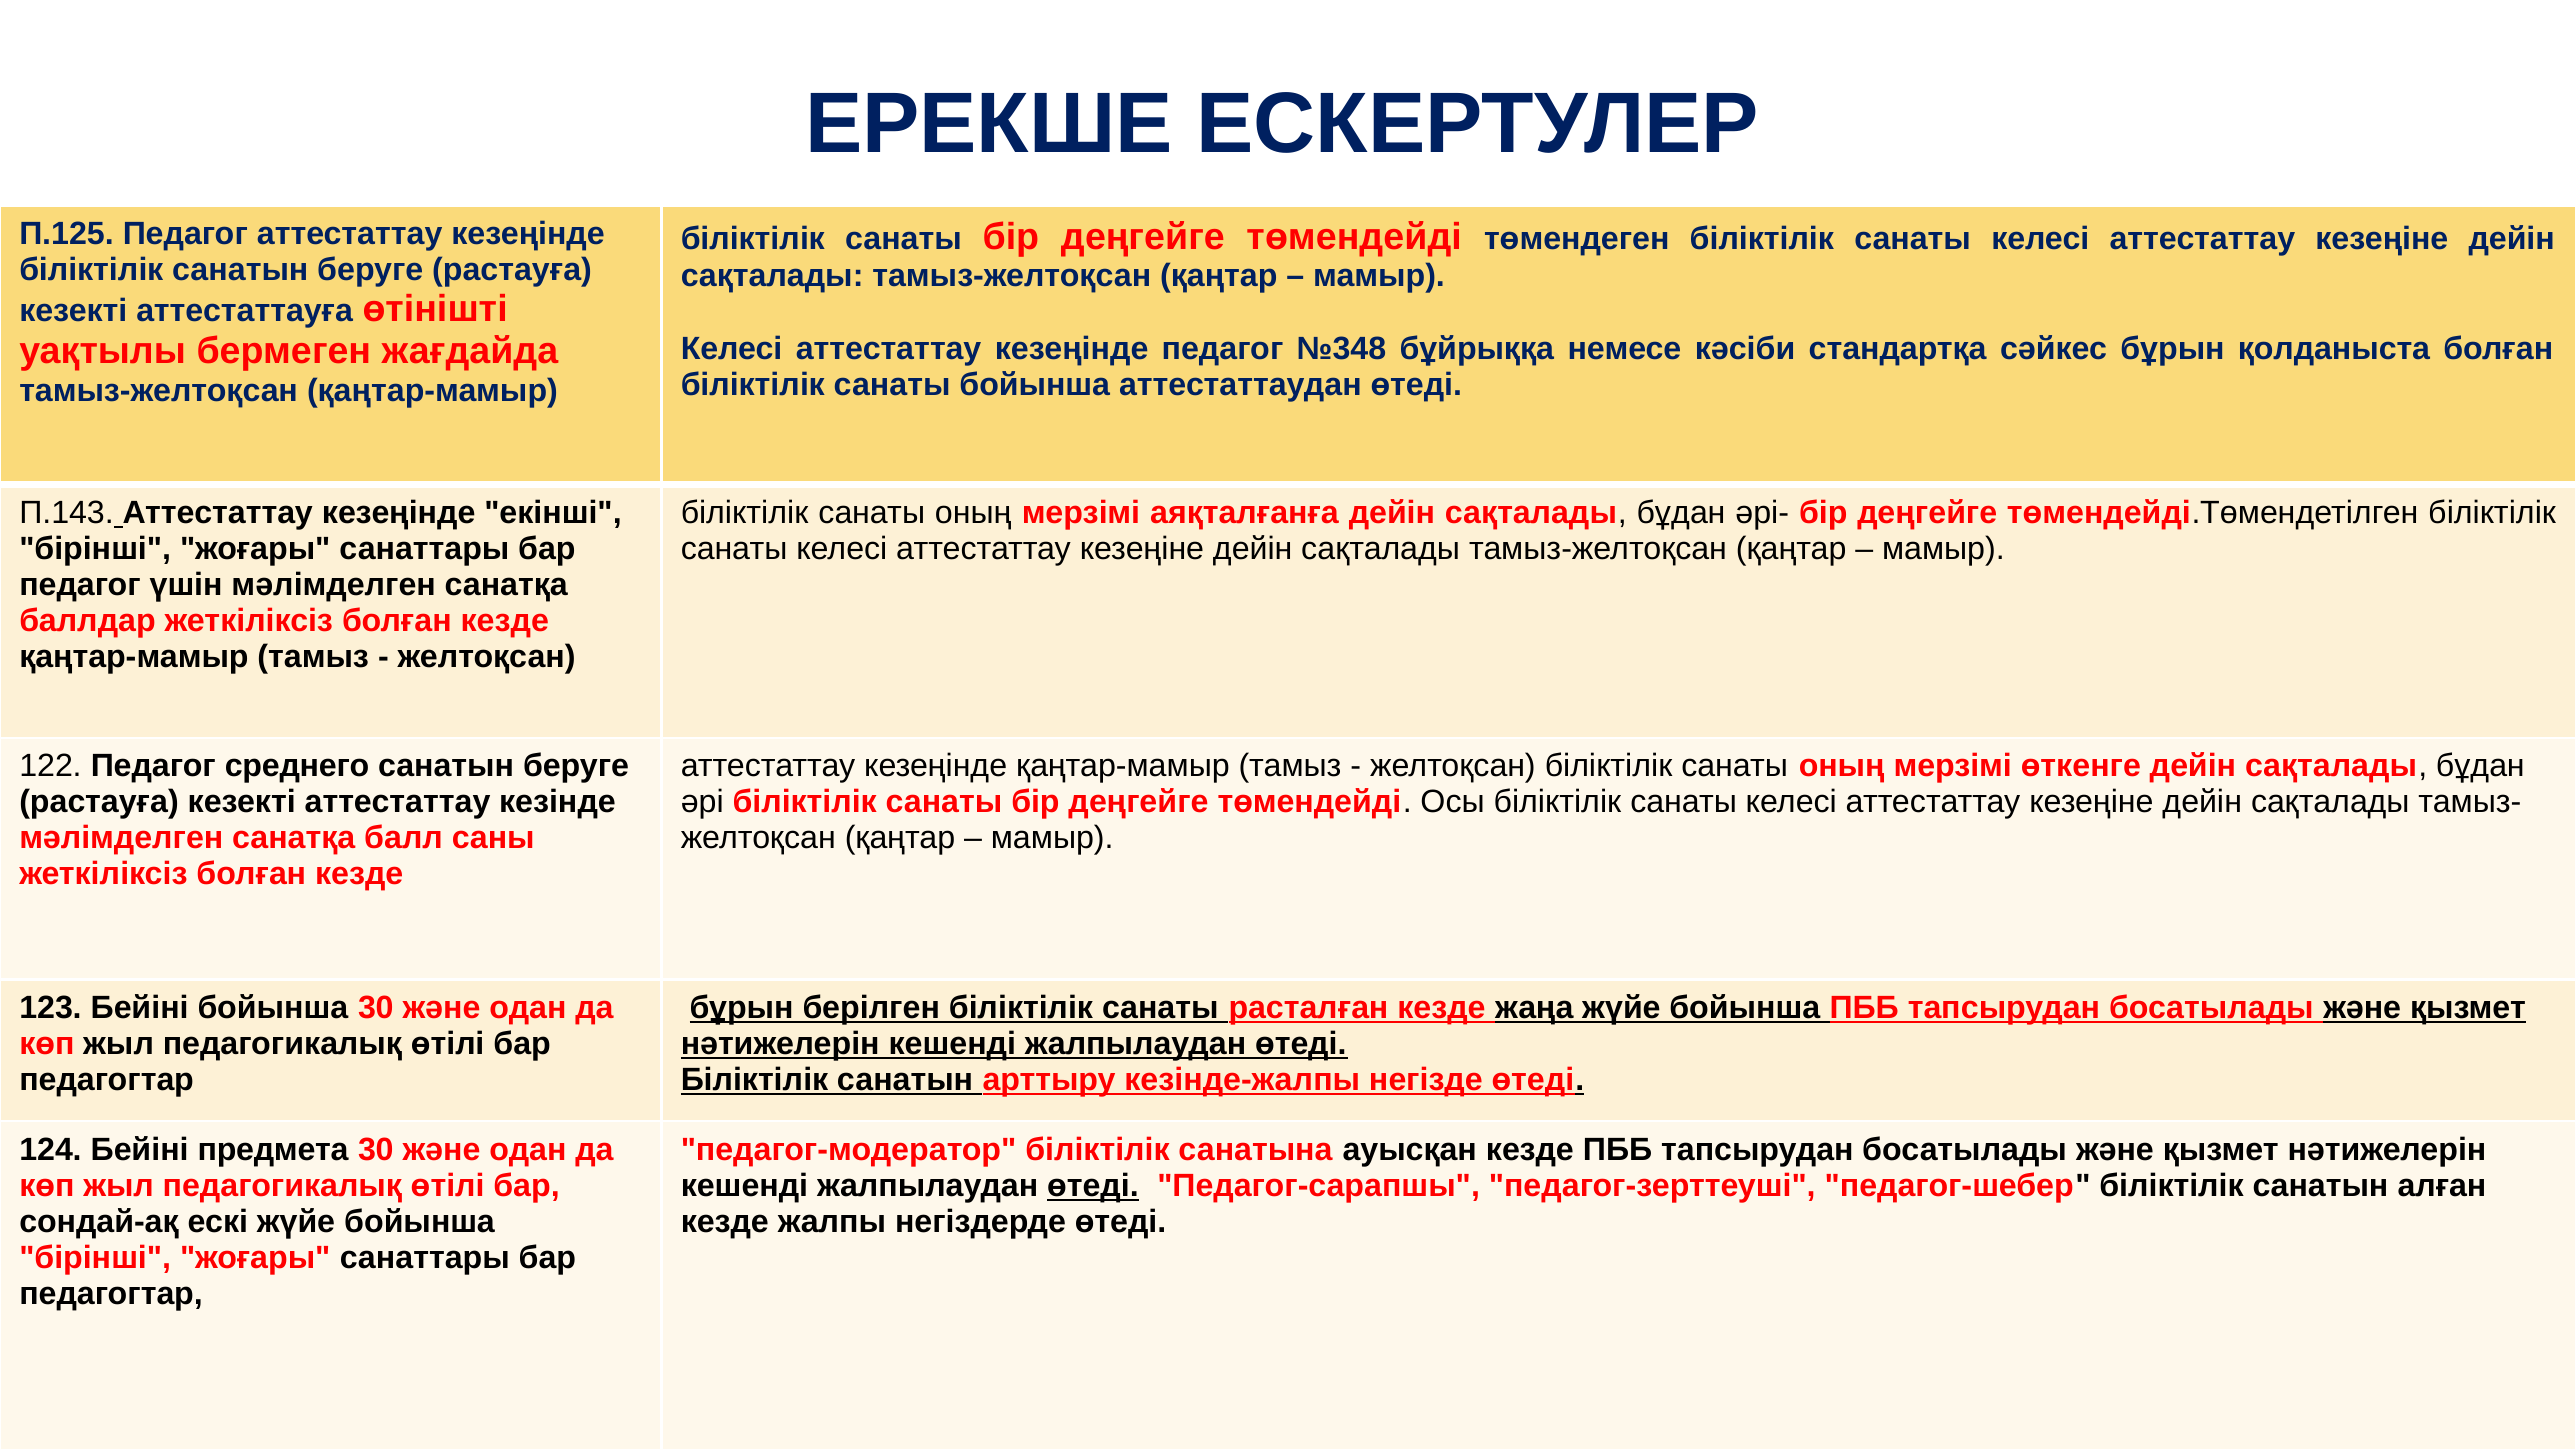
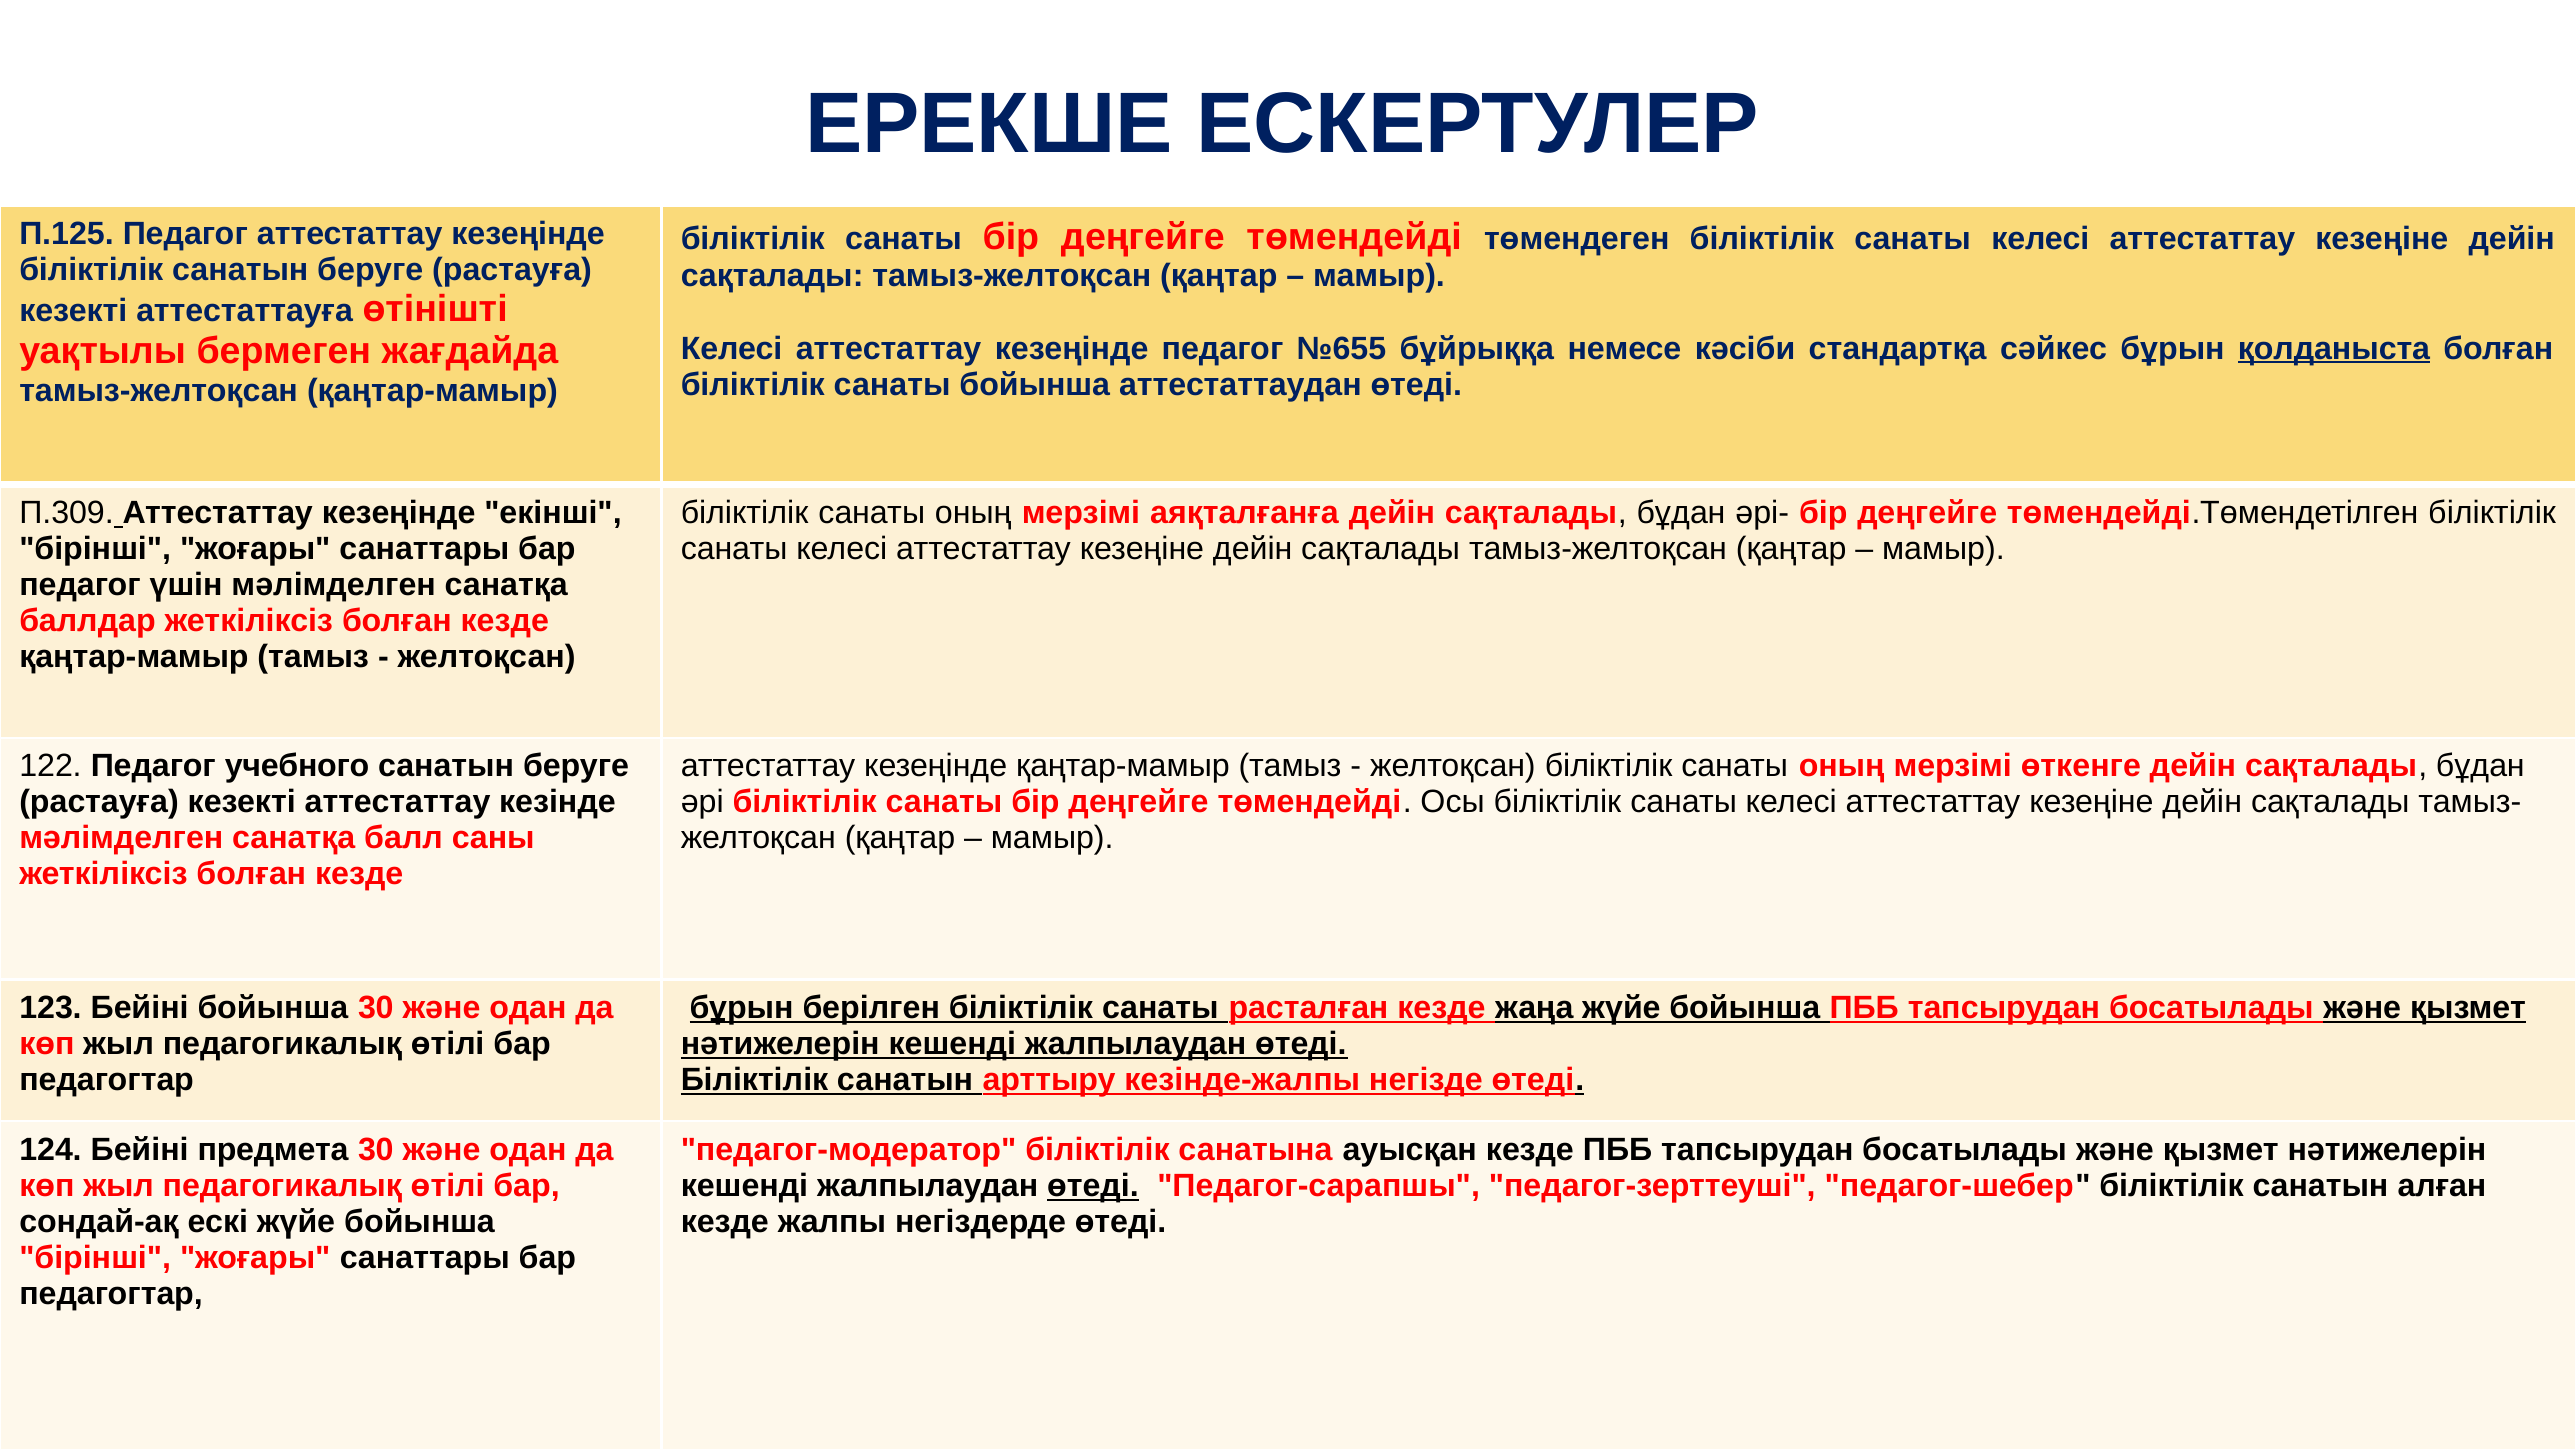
№348: №348 -> №655
қолданыста underline: none -> present
П.143: П.143 -> П.309
среднего: среднего -> учебного
